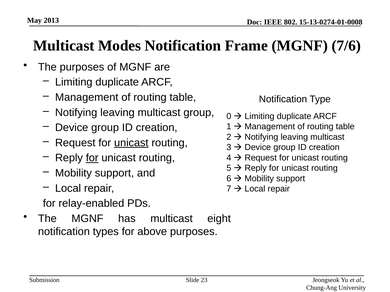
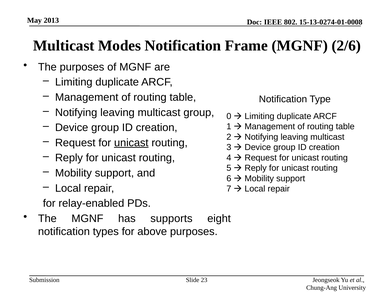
7/6: 7/6 -> 2/6
for at (92, 158) underline: present -> none
has multicast: multicast -> supports
